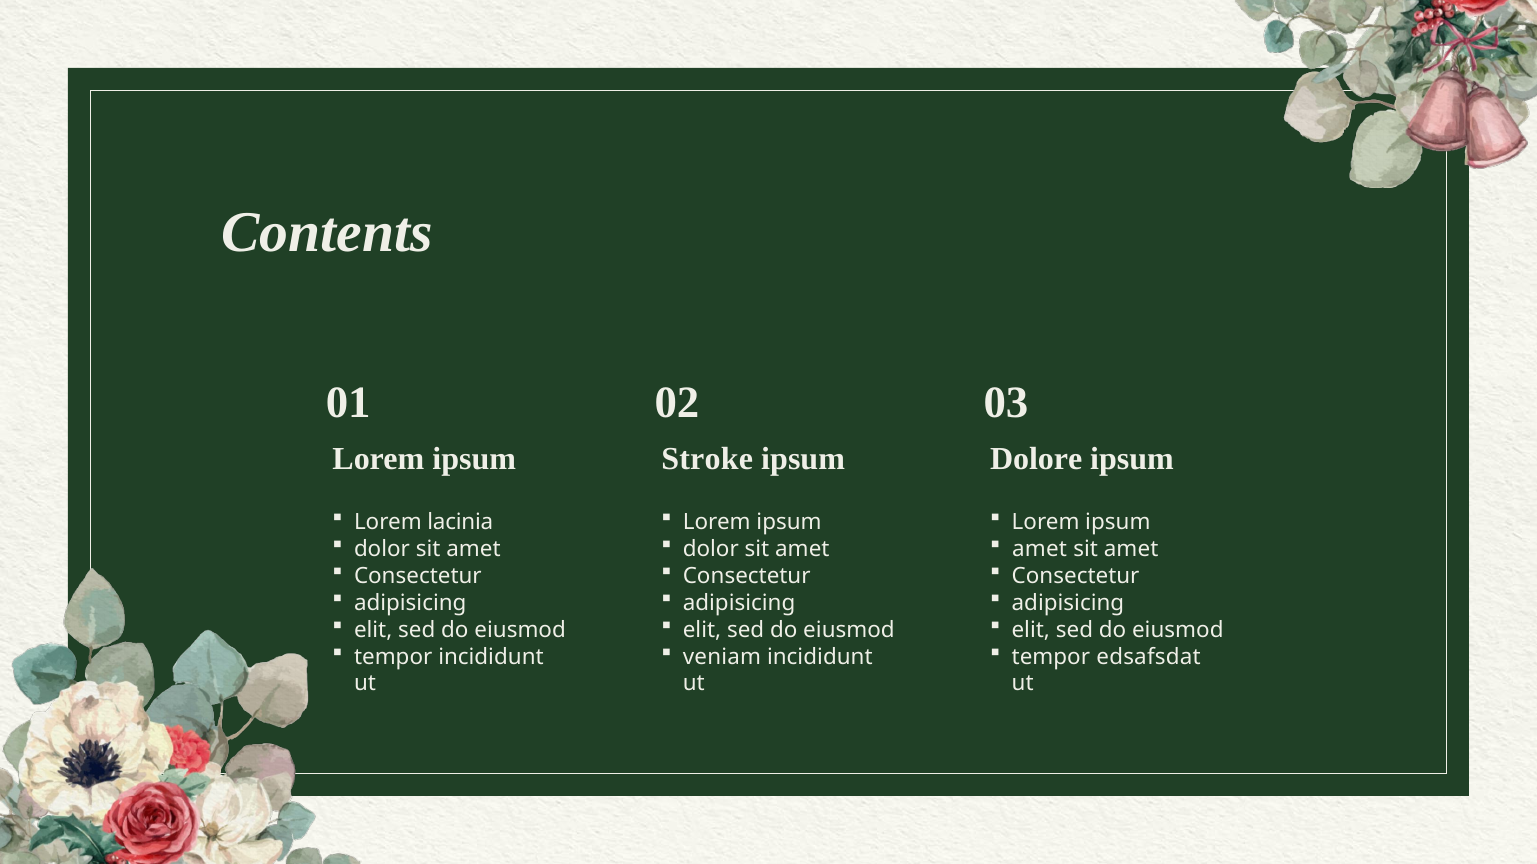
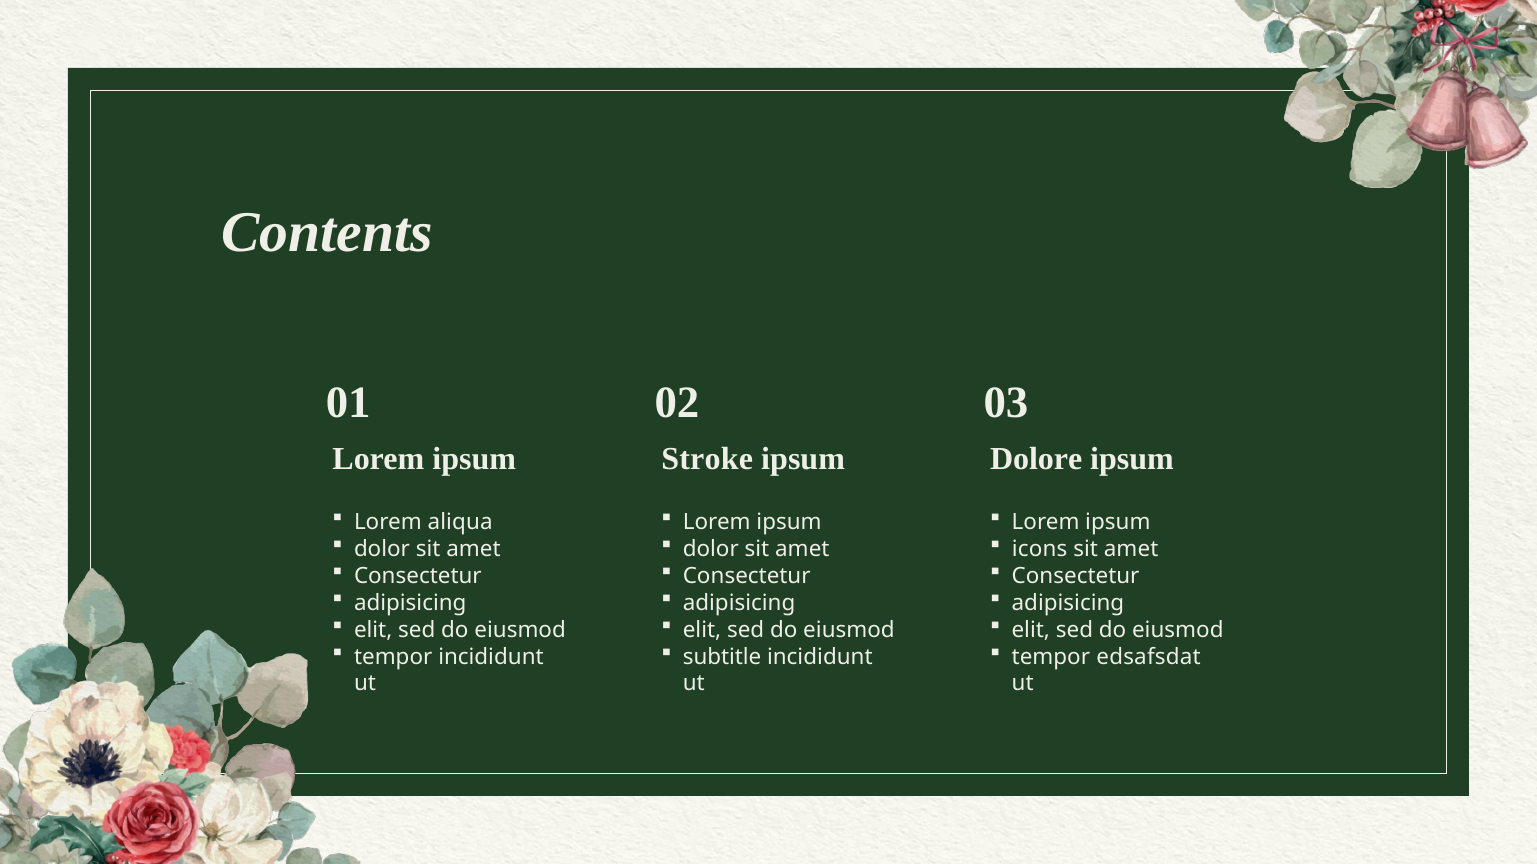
lacinia: lacinia -> aliqua
amet at (1040, 549): amet -> icons
veniam: veniam -> subtitle
